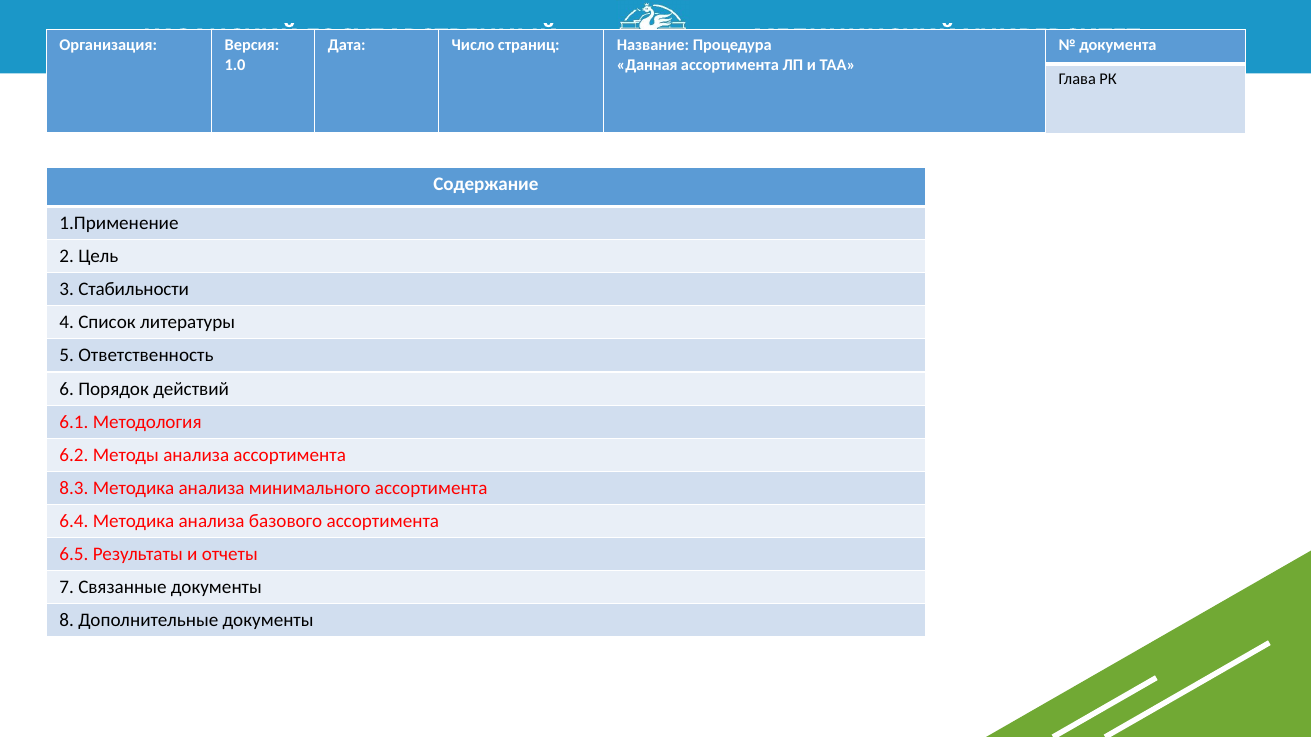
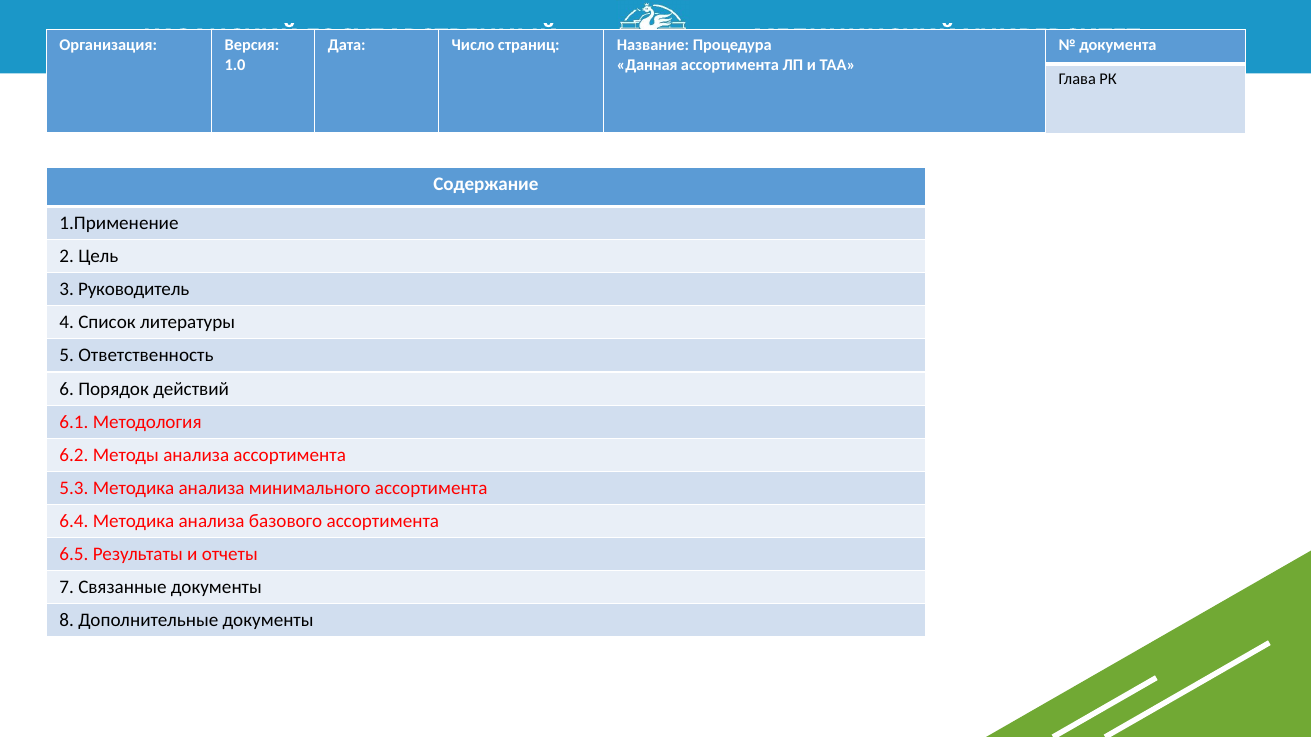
Стабильности: Стабильности -> Руководитель
8.3: 8.3 -> 5.3
